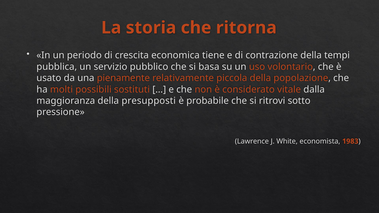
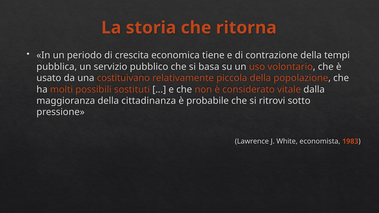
pienamente: pienamente -> costituivano
presupposti: presupposti -> cittadinanza
